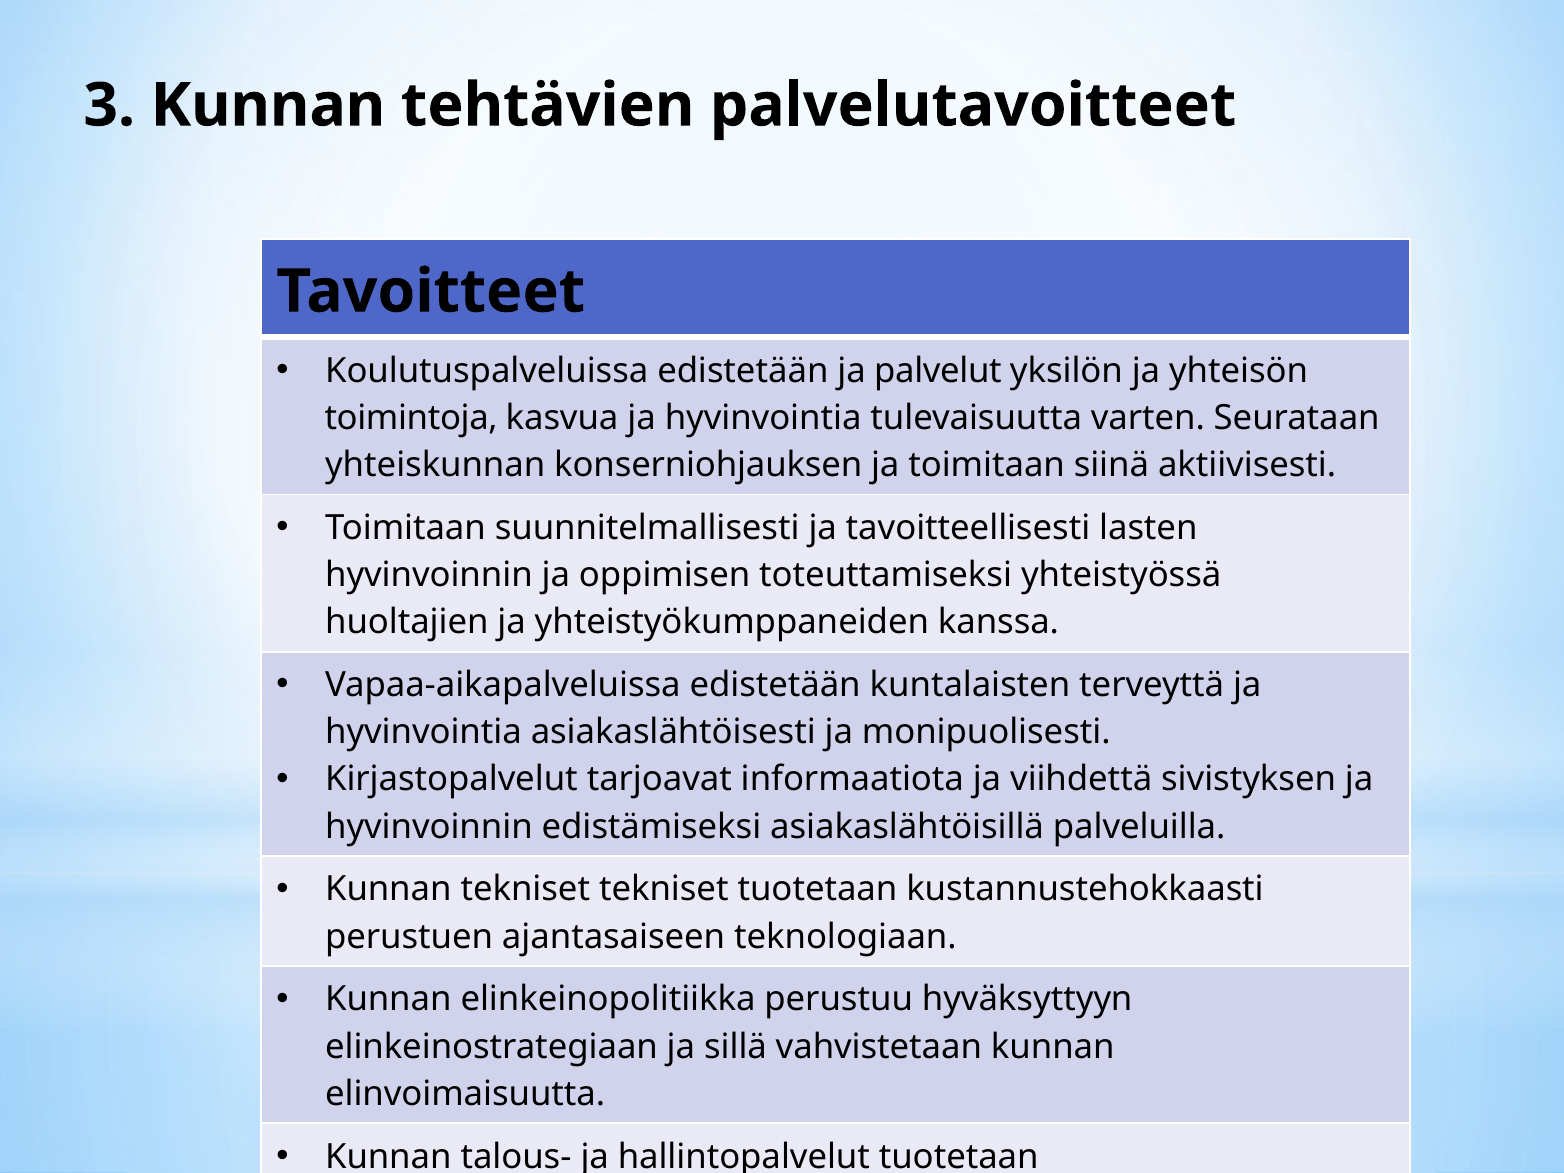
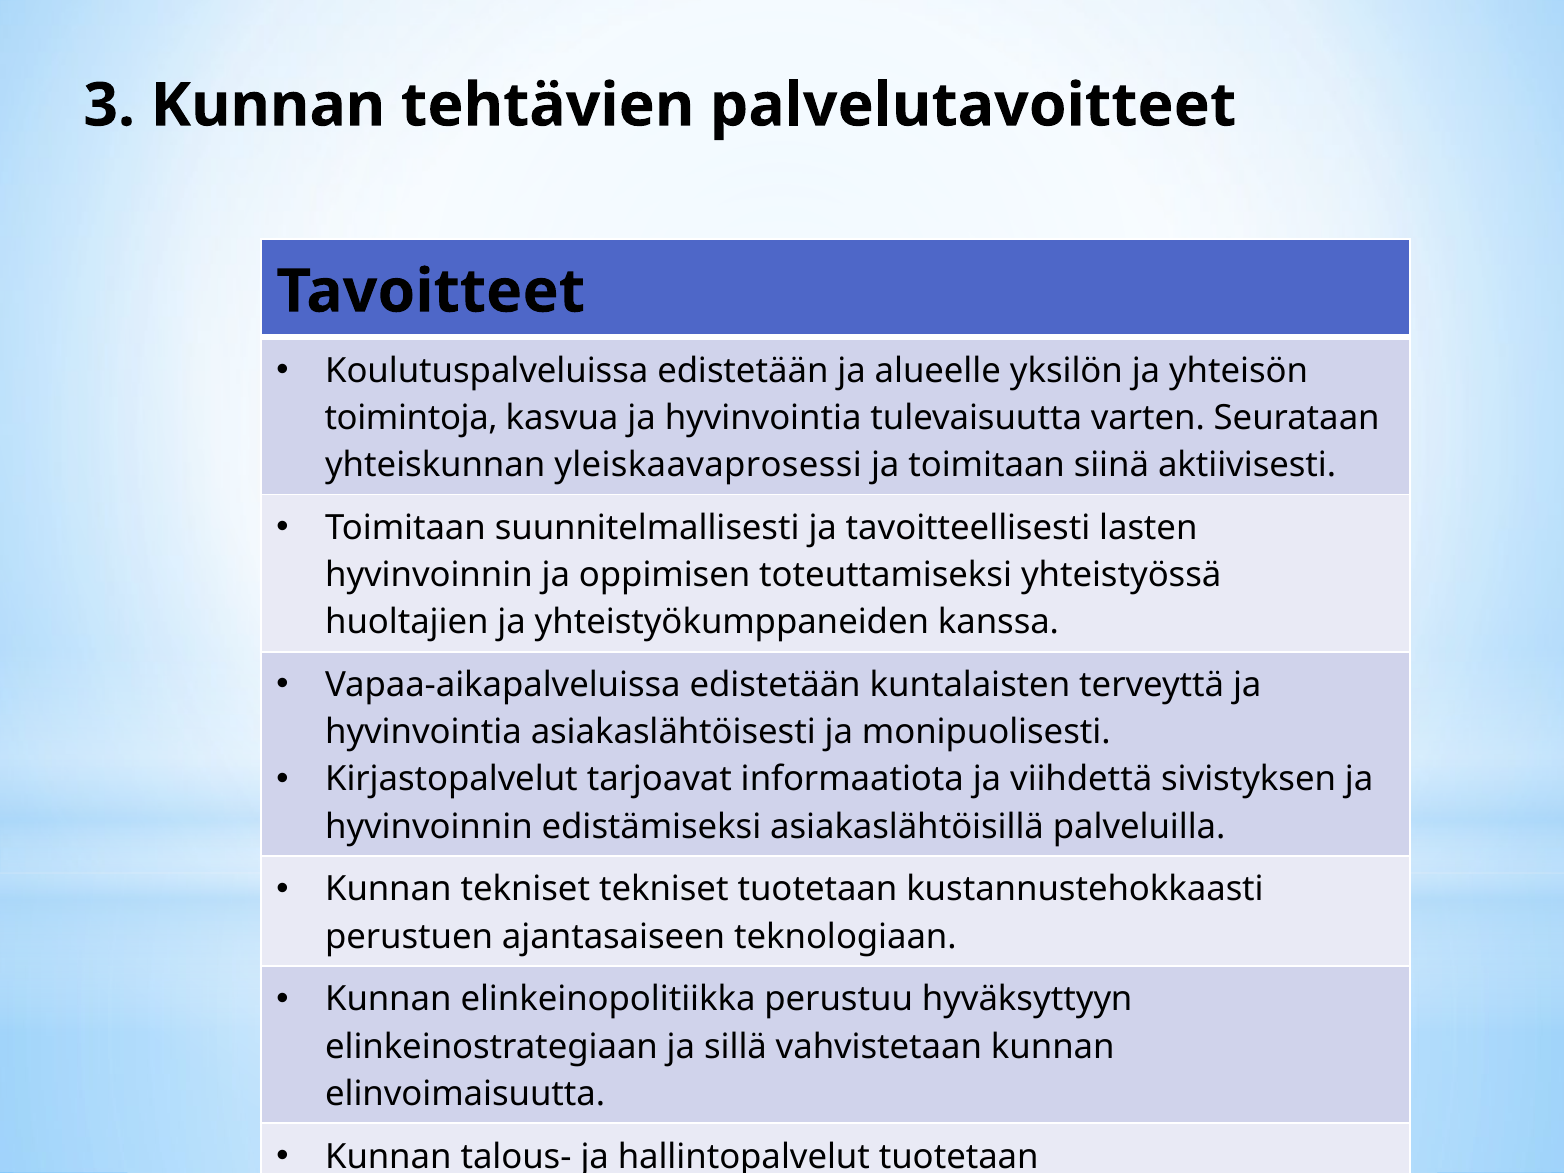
palvelut: palvelut -> alueelle
konserniohjauksen: konserniohjauksen -> yleiskaavaprosessi
